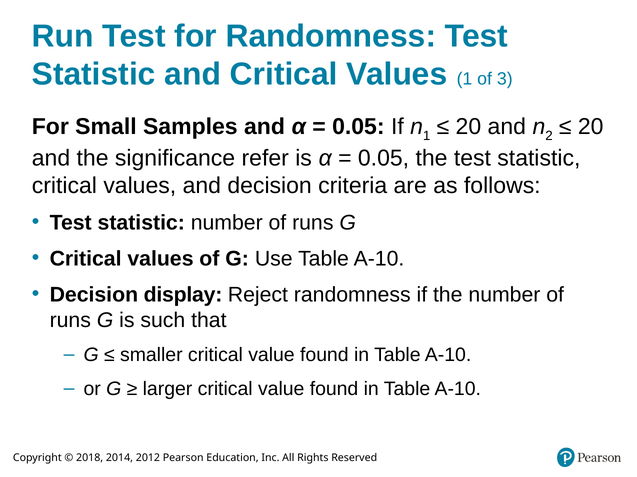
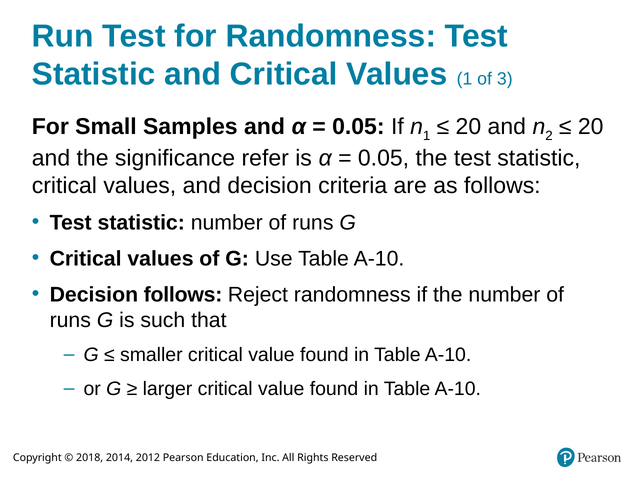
Decision display: display -> follows
